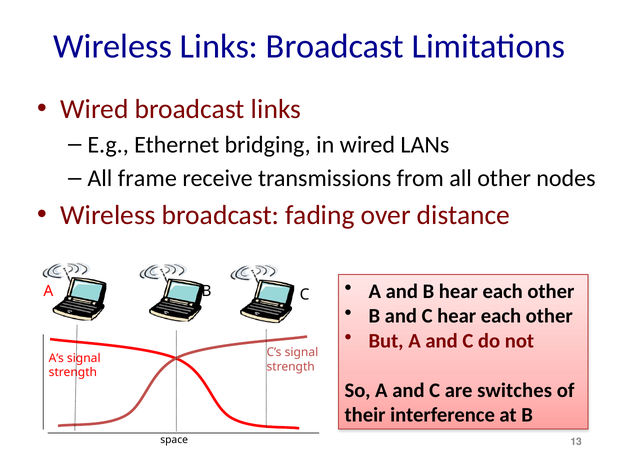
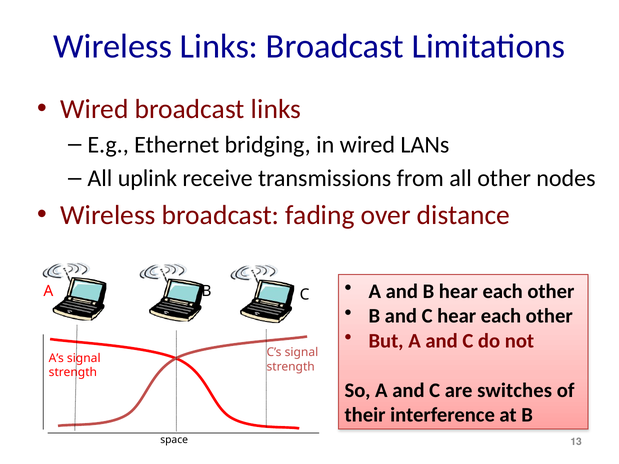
frame: frame -> uplink
